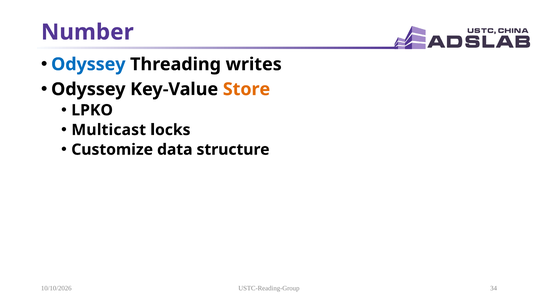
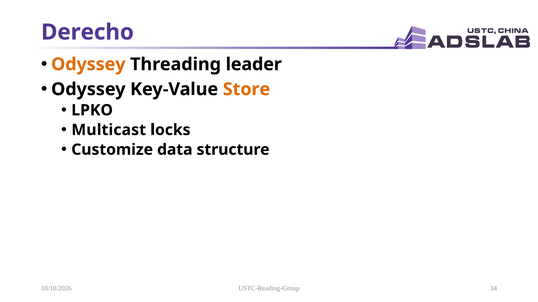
Number: Number -> Derecho
Odyssey at (88, 64) colour: blue -> orange
writes: writes -> leader
